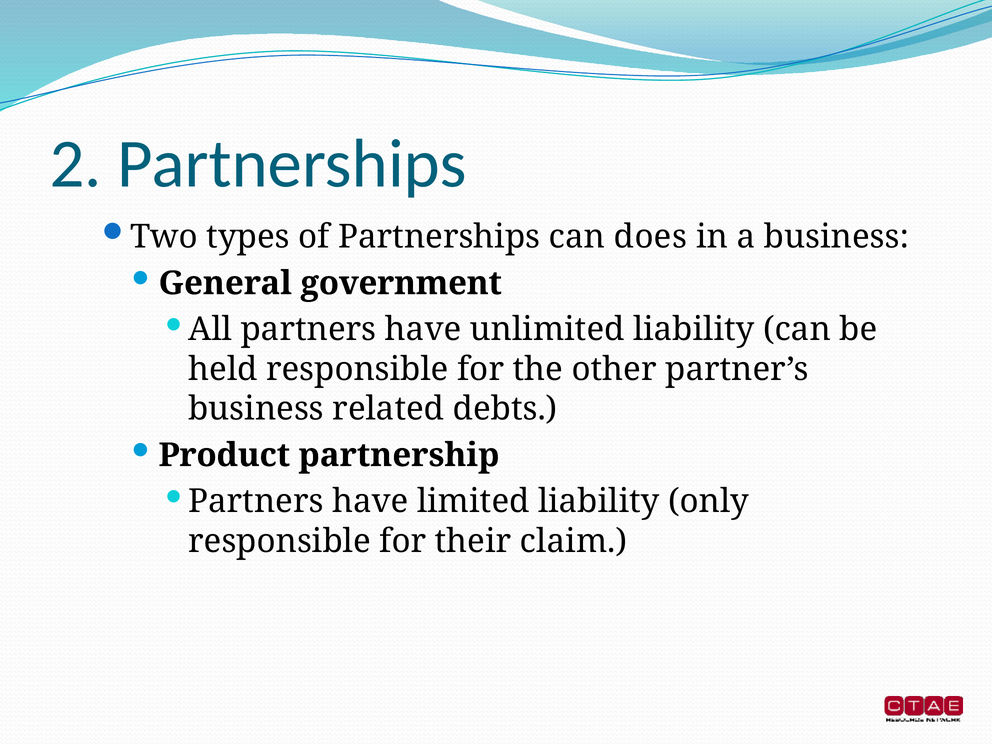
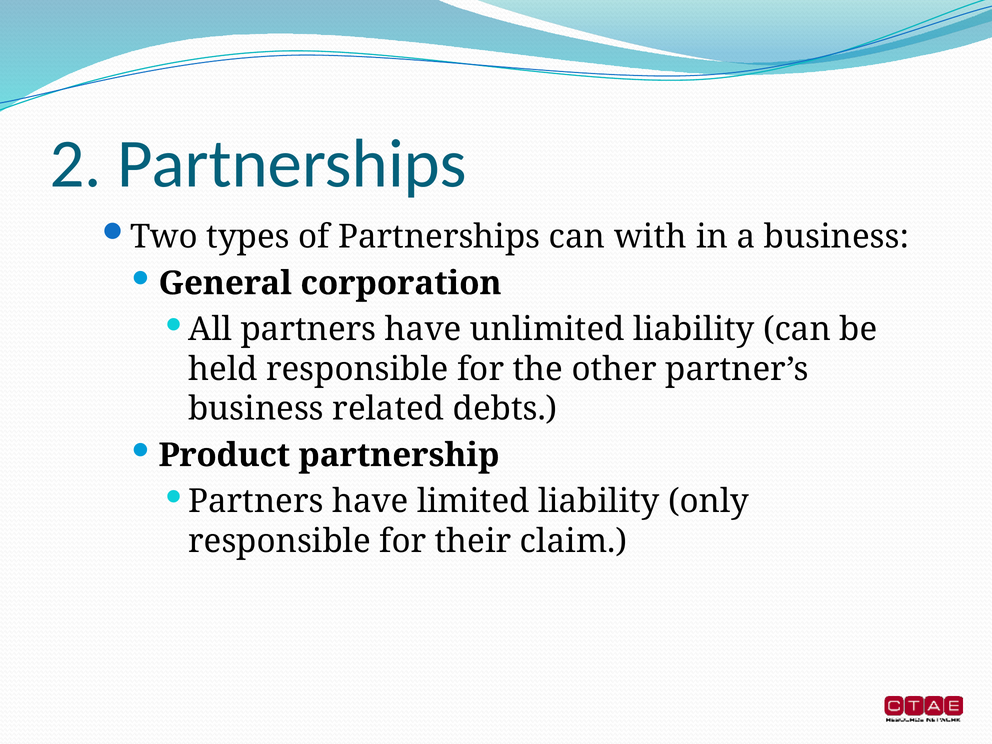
does: does -> with
government: government -> corporation
